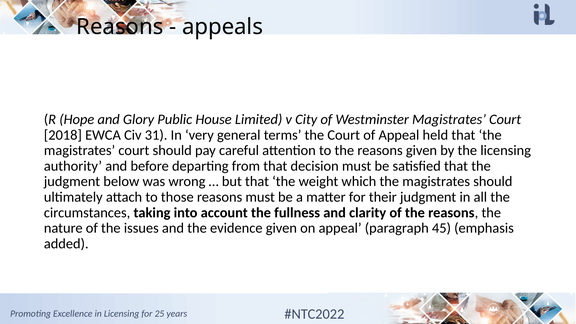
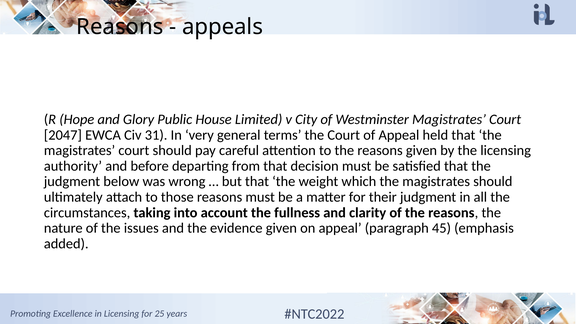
2018: 2018 -> 2047
